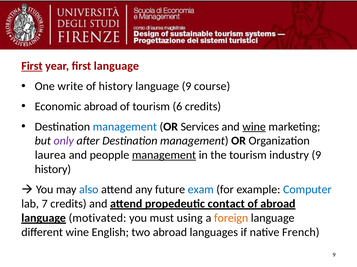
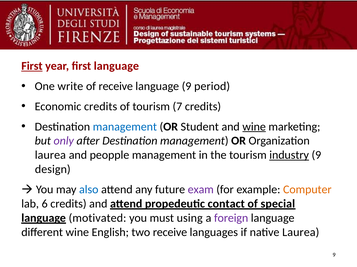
of history: history -> receive
course: course -> period
Economic abroad: abroad -> credits
6: 6 -> 7
Services: Services -> Student
management at (164, 155) underline: present -> none
industry underline: none -> present
history at (53, 170): history -> design
exam colour: blue -> purple
Computer colour: blue -> orange
7: 7 -> 6
of abroad: abroad -> special
foreign colour: orange -> purple
two abroad: abroad -> receive
native French: French -> Laurea
